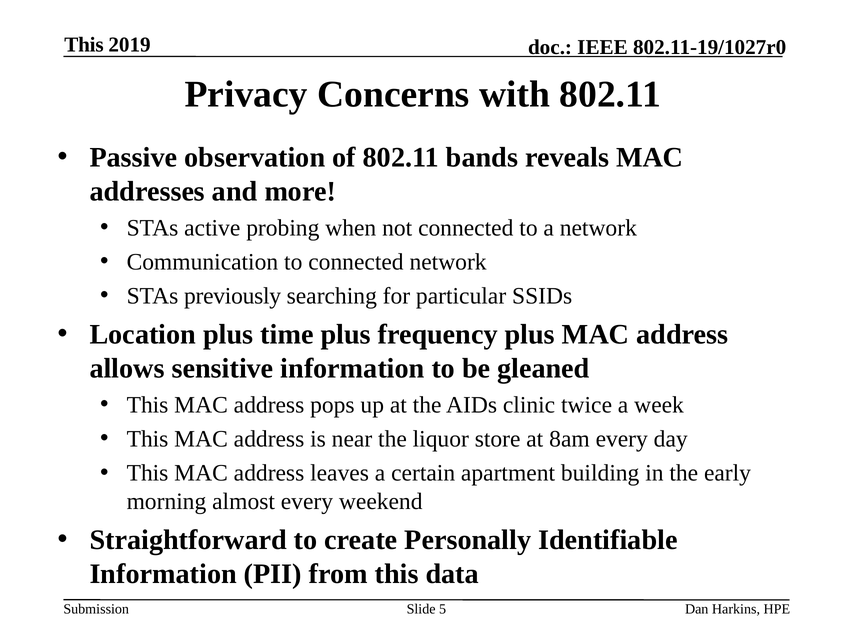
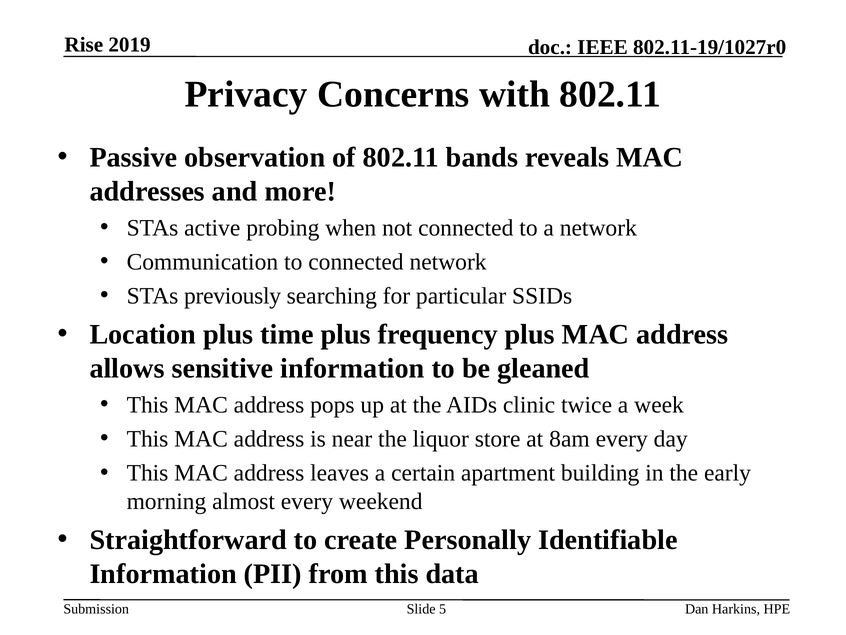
This at (84, 45): This -> Rise
